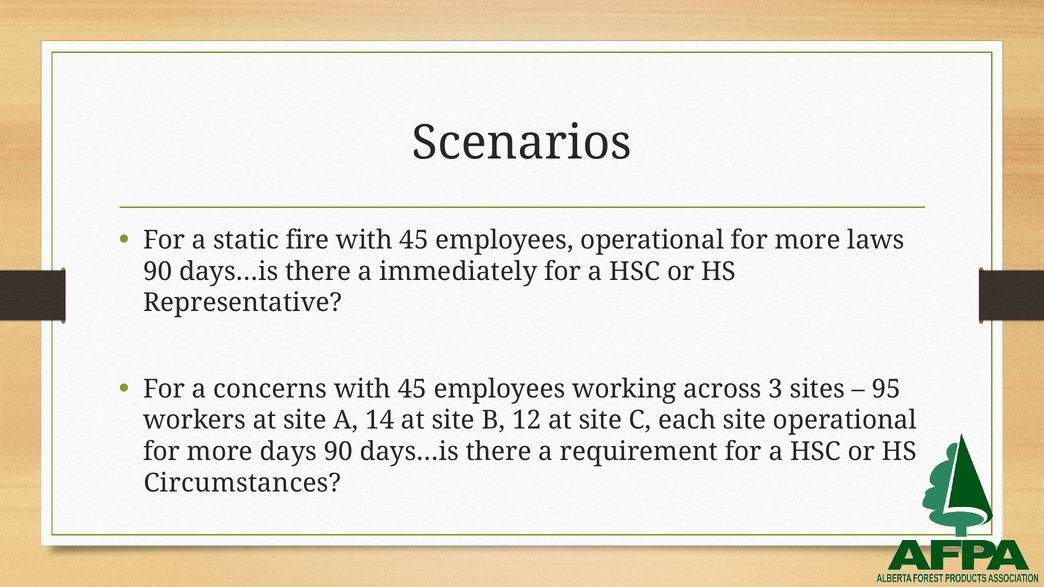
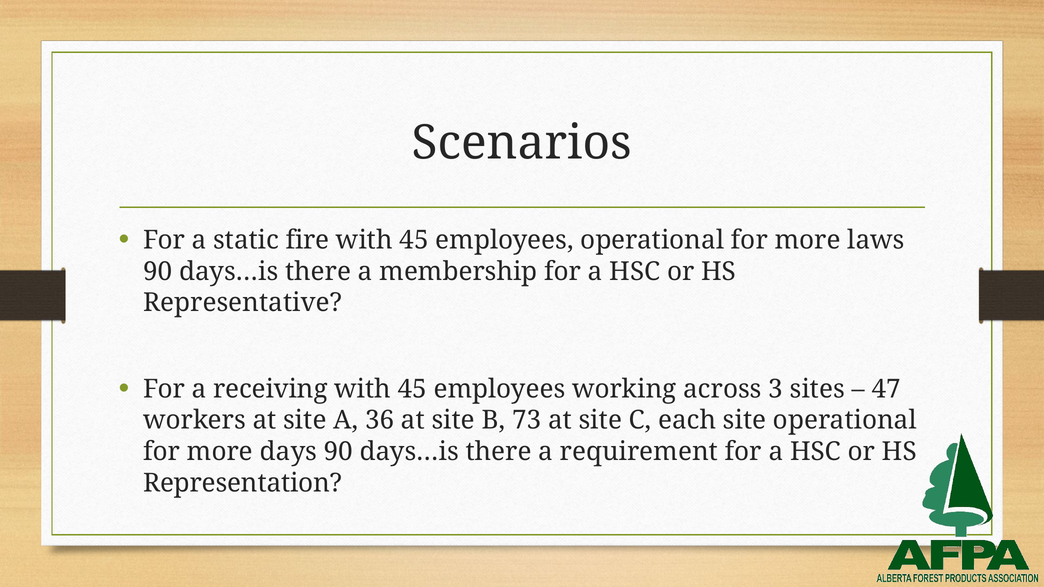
immediately: immediately -> membership
concerns: concerns -> receiving
95: 95 -> 47
14: 14 -> 36
12: 12 -> 73
Circumstances: Circumstances -> Representation
